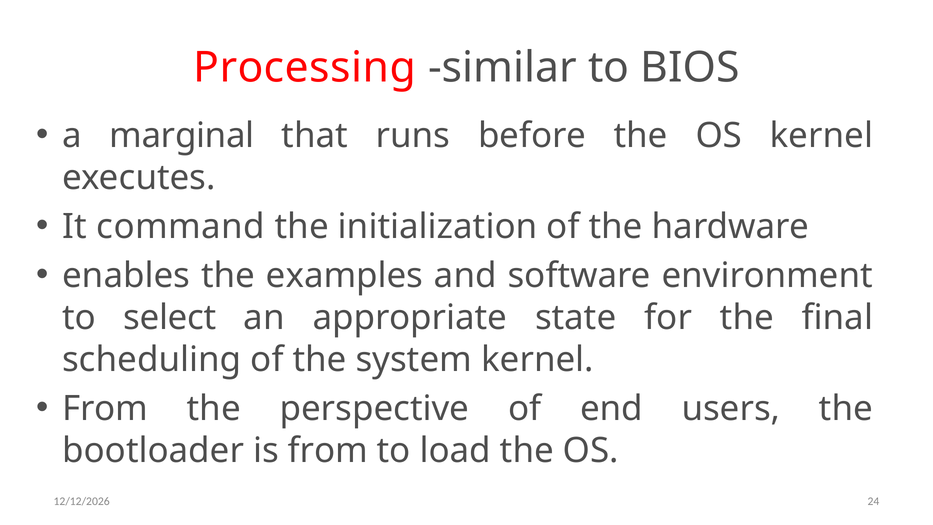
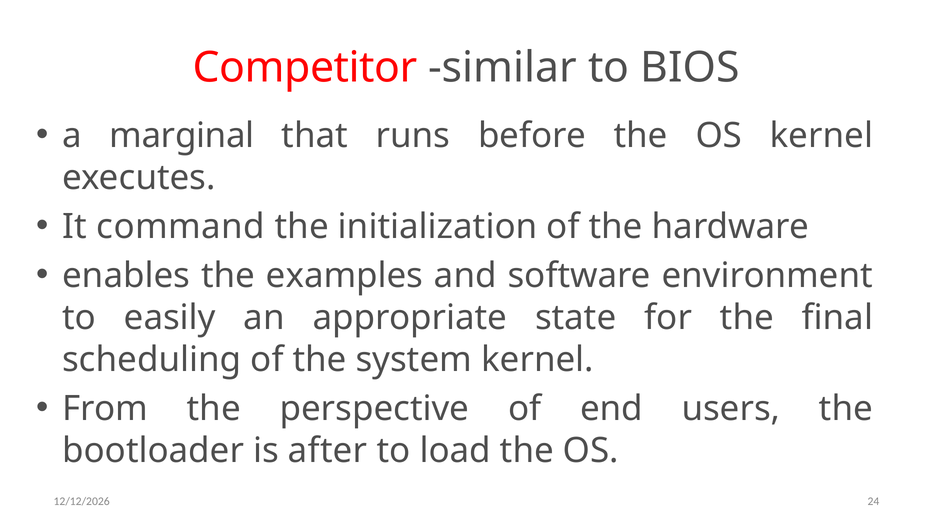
Processing: Processing -> Competitor
select: select -> easily
is from: from -> after
